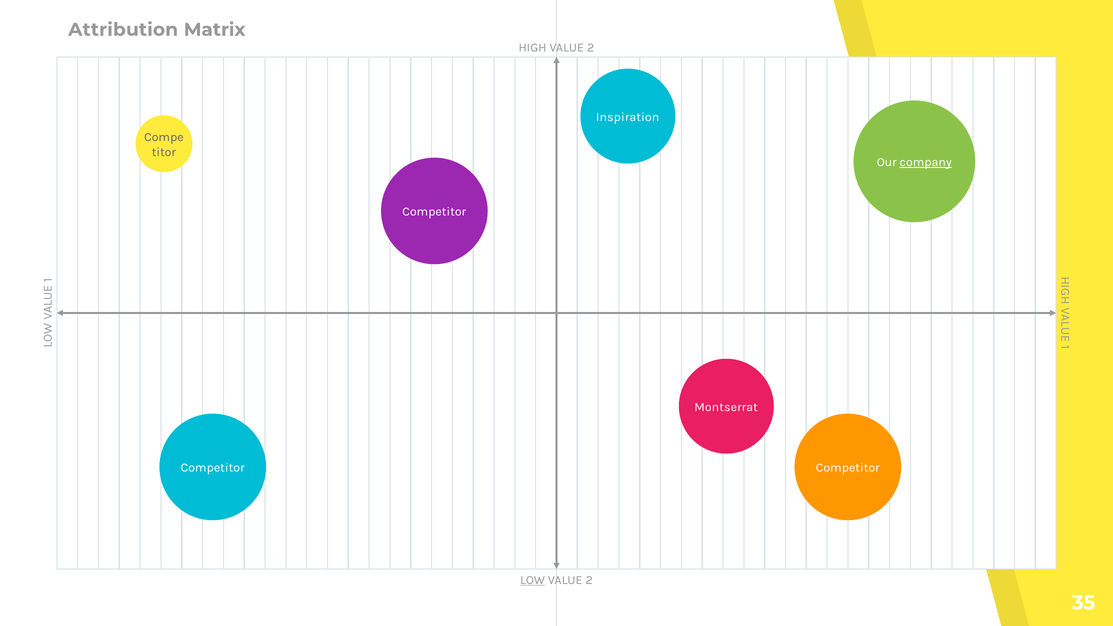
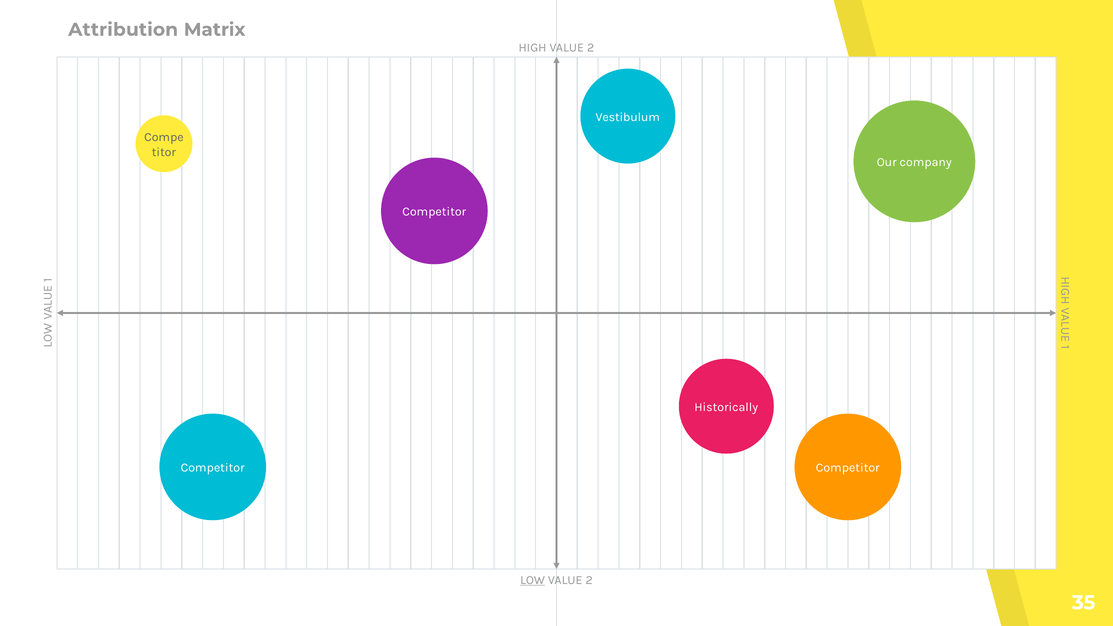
Inspiration: Inspiration -> Vestibulum
company underline: present -> none
Montserrat: Montserrat -> Historically
